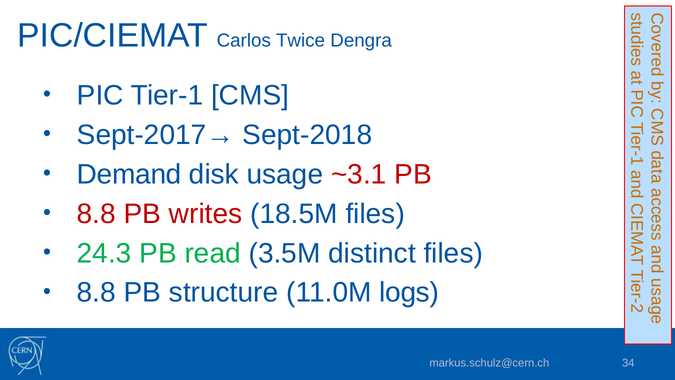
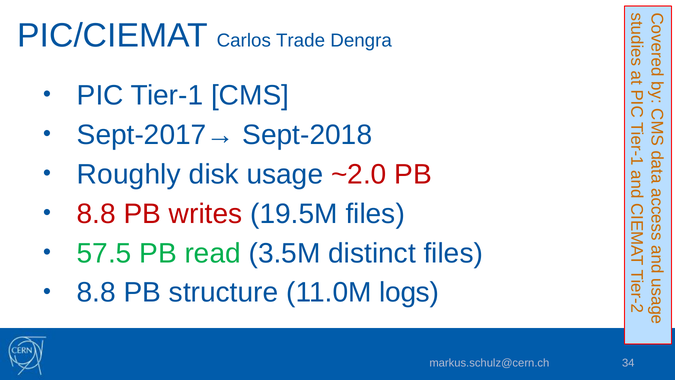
Twice: Twice -> Trade
Demand: Demand -> Roughly
~3.1: ~3.1 -> ~2.0
18.5M: 18.5M -> 19.5M
24.3: 24.3 -> 57.5
